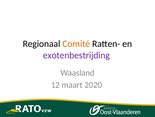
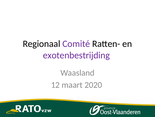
Comité colour: orange -> purple
